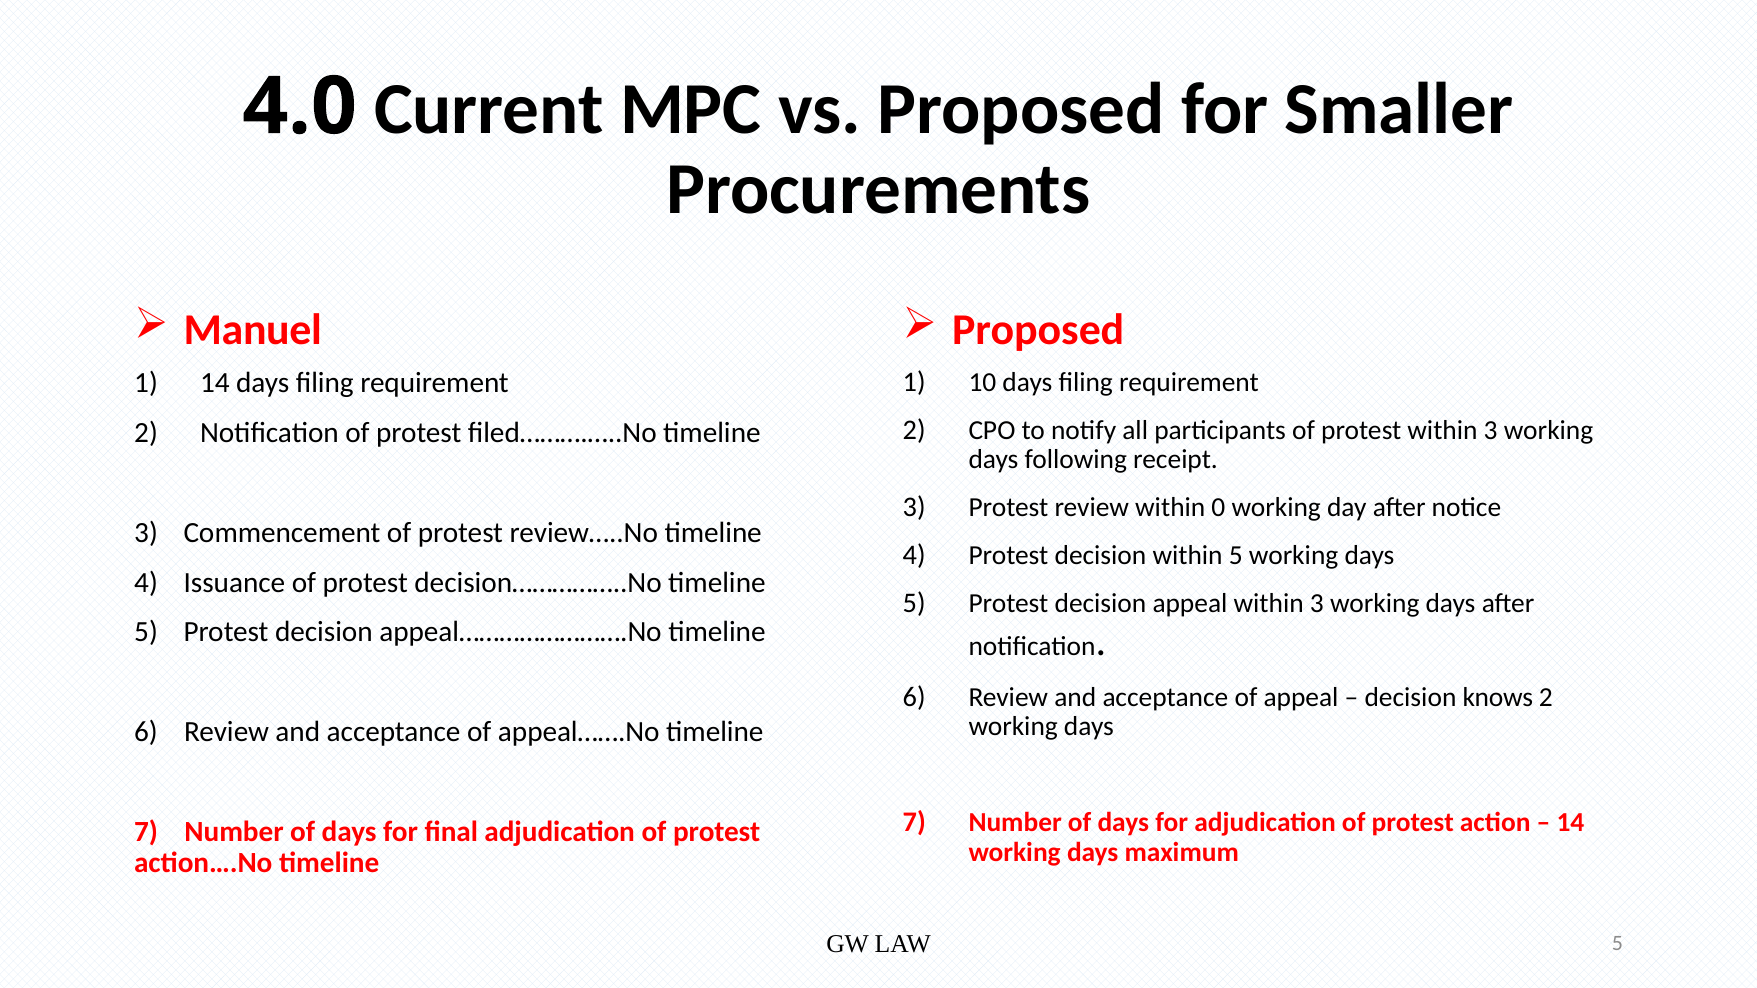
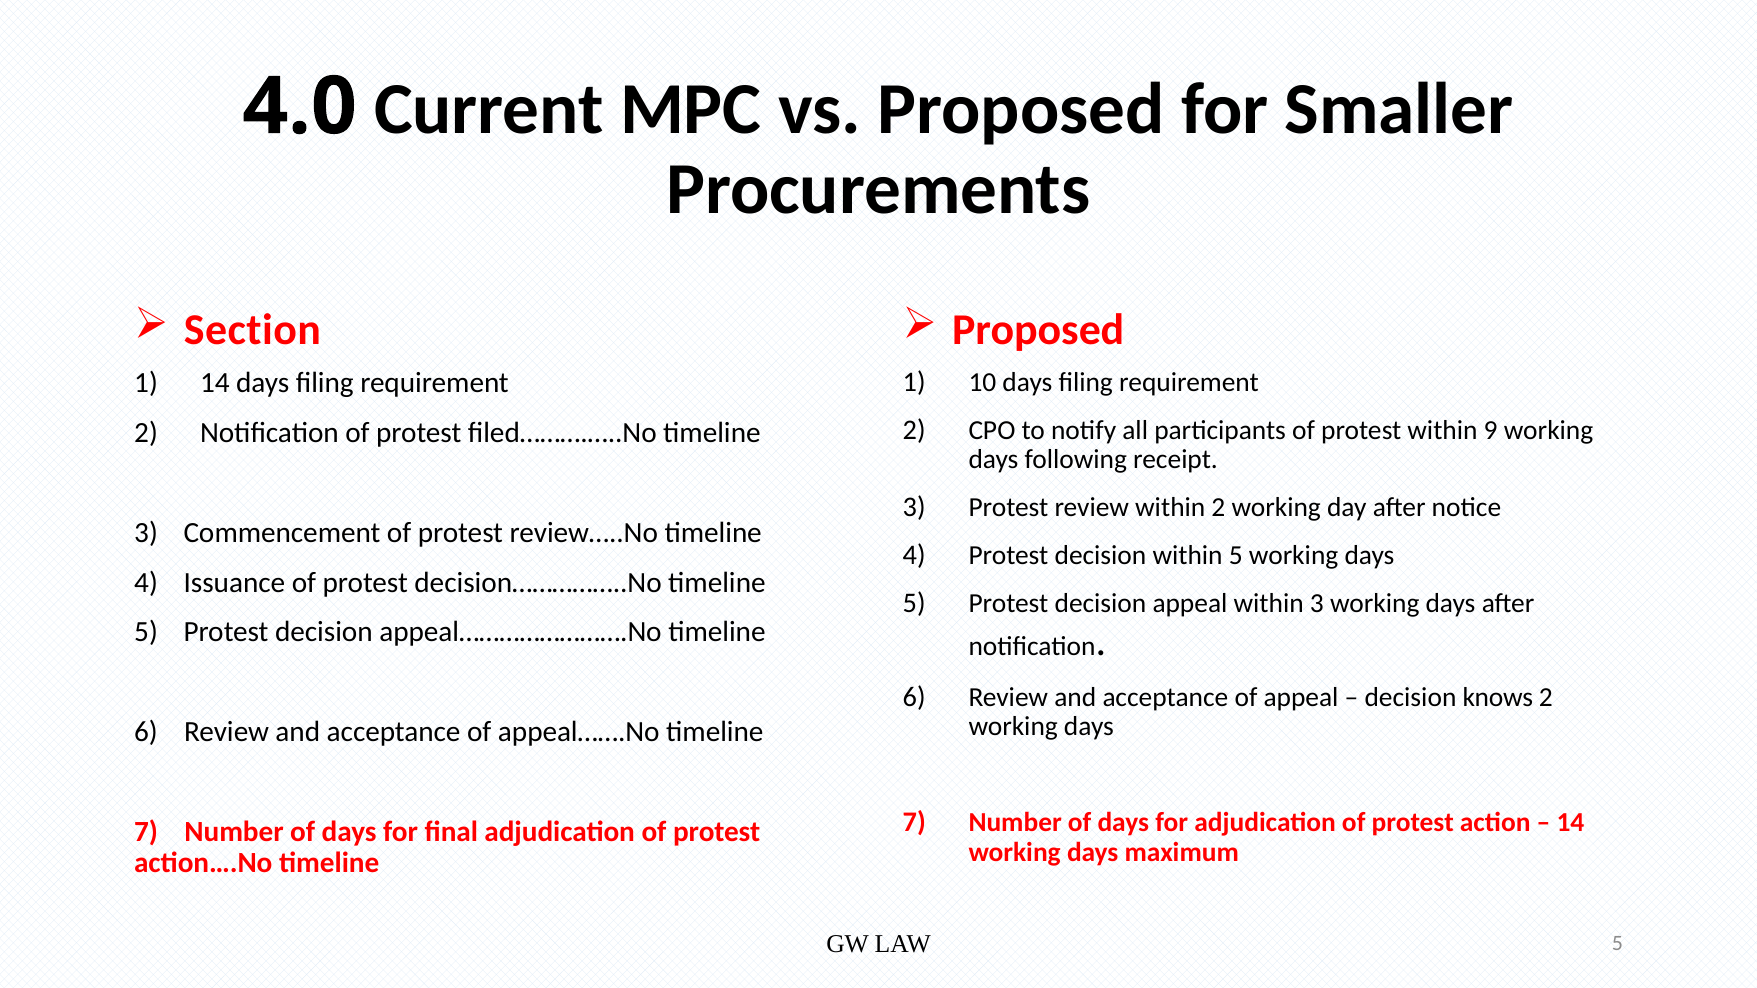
Manuel: Manuel -> Section
protest within 3: 3 -> 9
within 0: 0 -> 2
